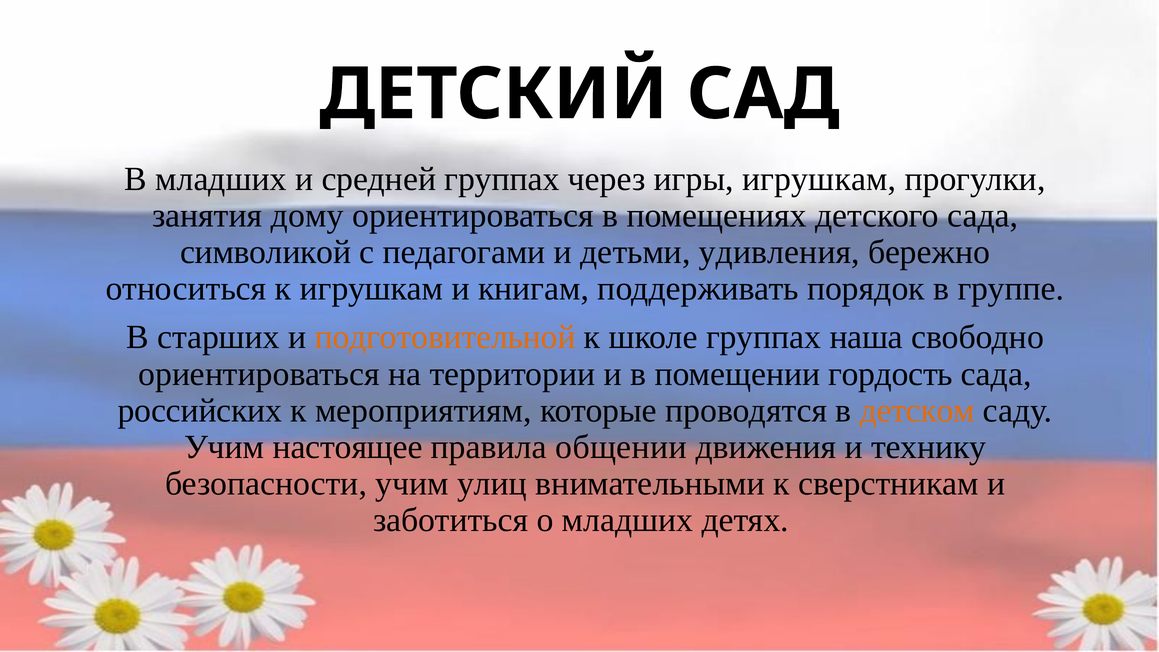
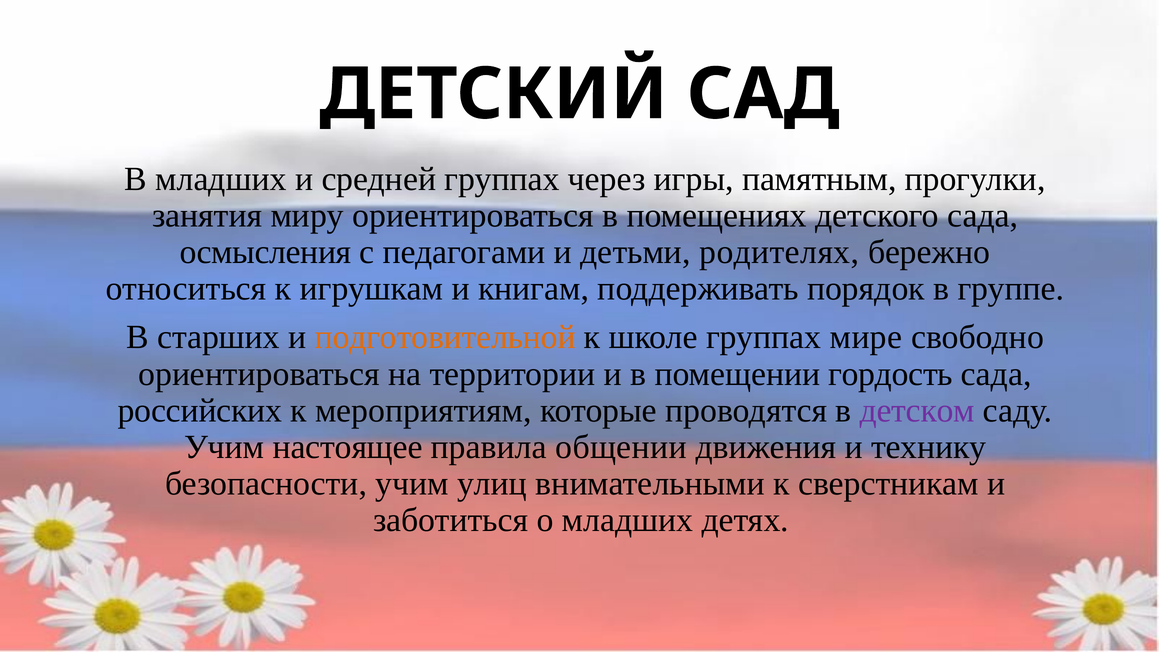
игры игрушкам: игрушкам -> памятным
дому: дому -> миру
символикой: символикой -> осмысления
удивления: удивления -> родителях
наша: наша -> мире
детском colour: orange -> purple
